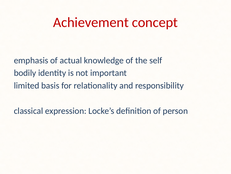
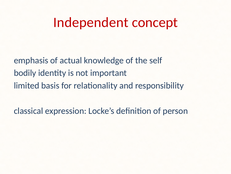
Achievement: Achievement -> Independent
